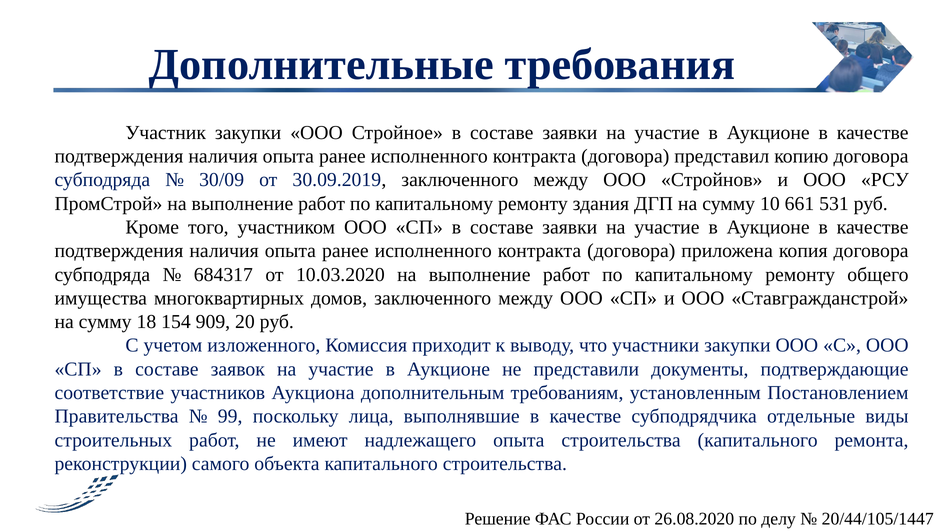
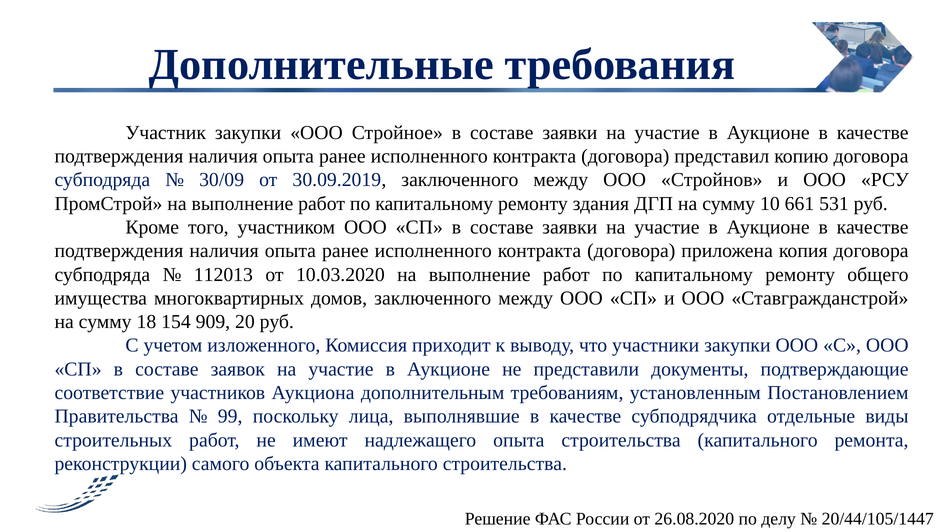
684317: 684317 -> 112013
